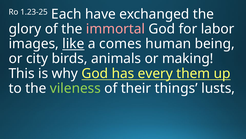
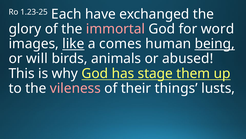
labor: labor -> word
being underline: none -> present
city: city -> will
making: making -> abused
every: every -> stage
vileness colour: light green -> pink
